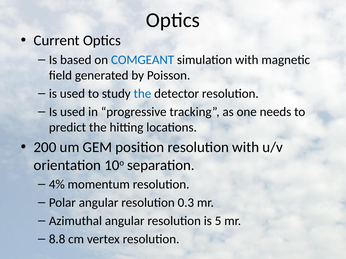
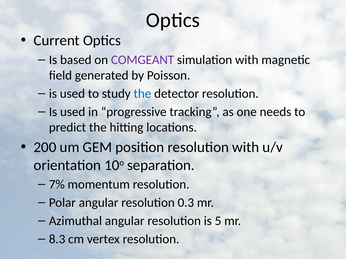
COMGEANT colour: blue -> purple
4%: 4% -> 7%
8.8: 8.8 -> 8.3
